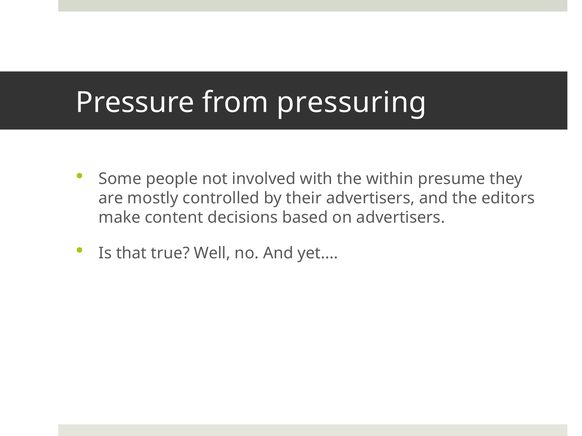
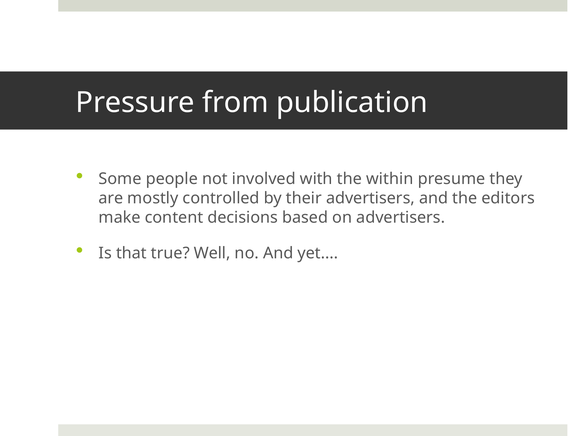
pressuring: pressuring -> publication
